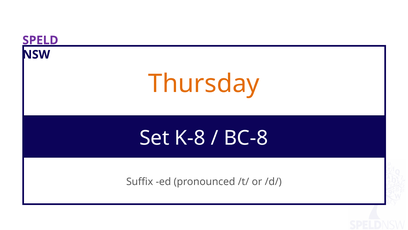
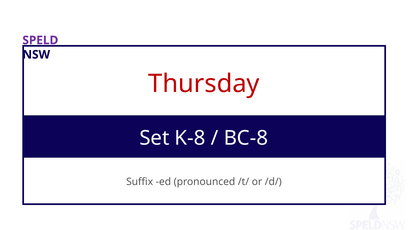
Thursday colour: orange -> red
